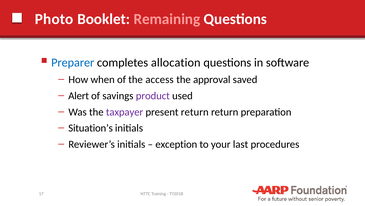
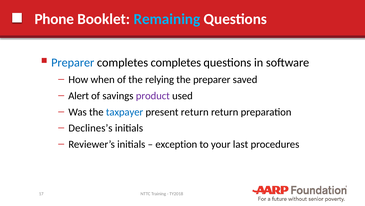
Photo: Photo -> Phone
Remaining colour: pink -> light blue
completes allocation: allocation -> completes
access: access -> relying
the approval: approval -> preparer
taxpayer colour: purple -> blue
Situation’s: Situation’s -> Declines’s
